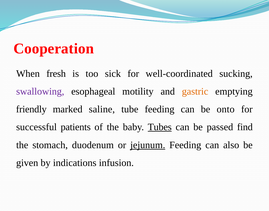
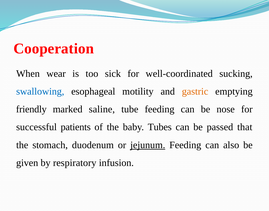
fresh: fresh -> wear
swallowing colour: purple -> blue
onto: onto -> nose
Tubes underline: present -> none
find: find -> that
indications: indications -> respiratory
